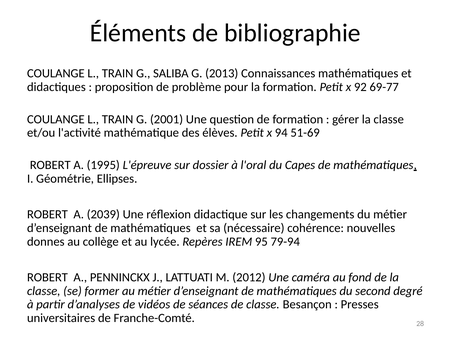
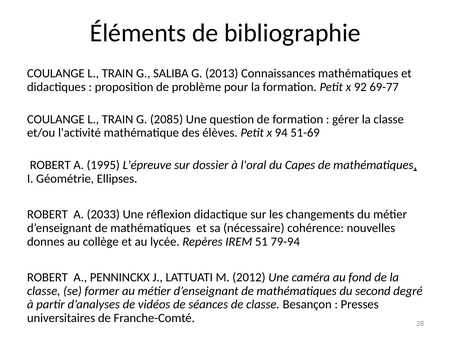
2001: 2001 -> 2085
2039: 2039 -> 2033
95: 95 -> 51
